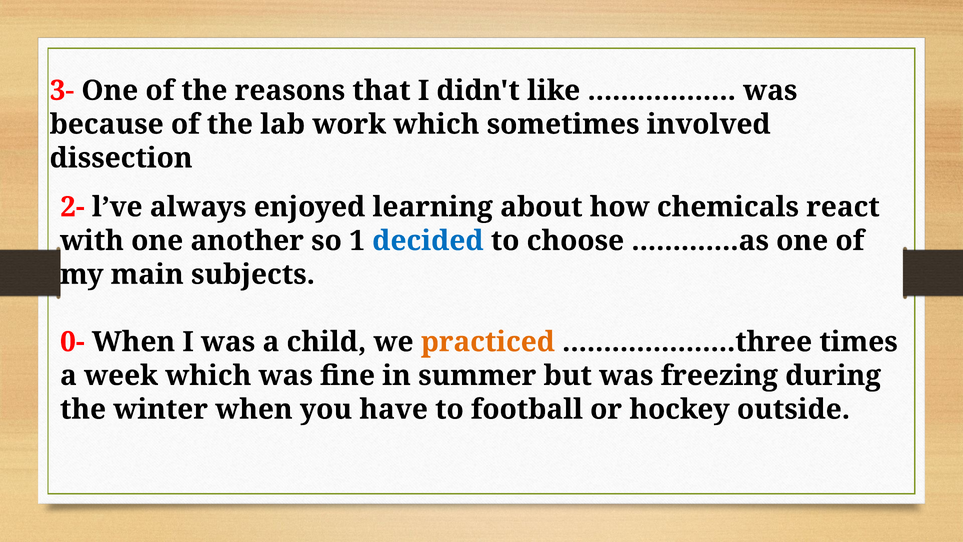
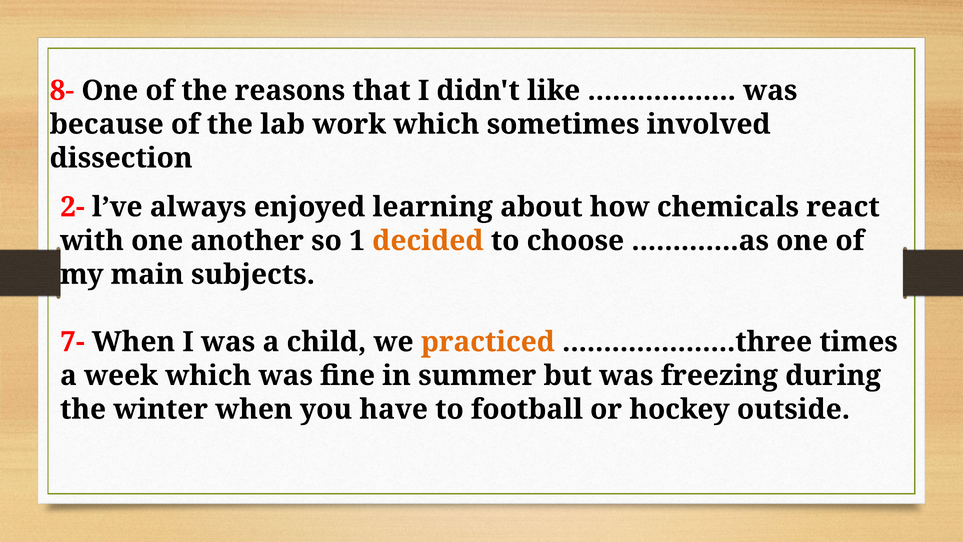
3-: 3- -> 8-
decided colour: blue -> orange
0-: 0- -> 7-
